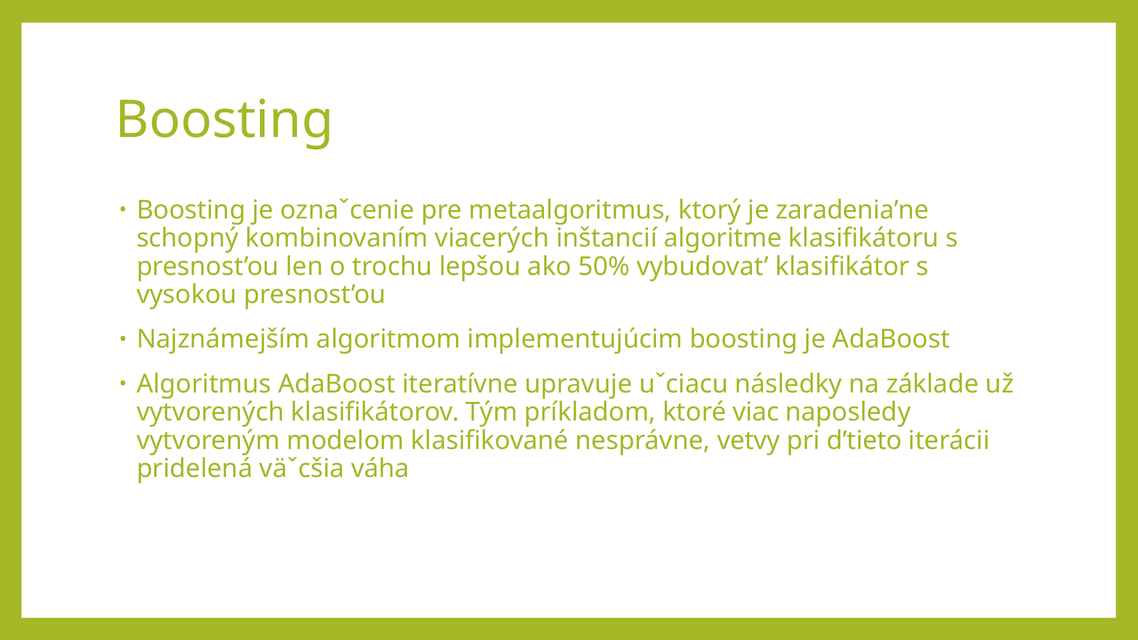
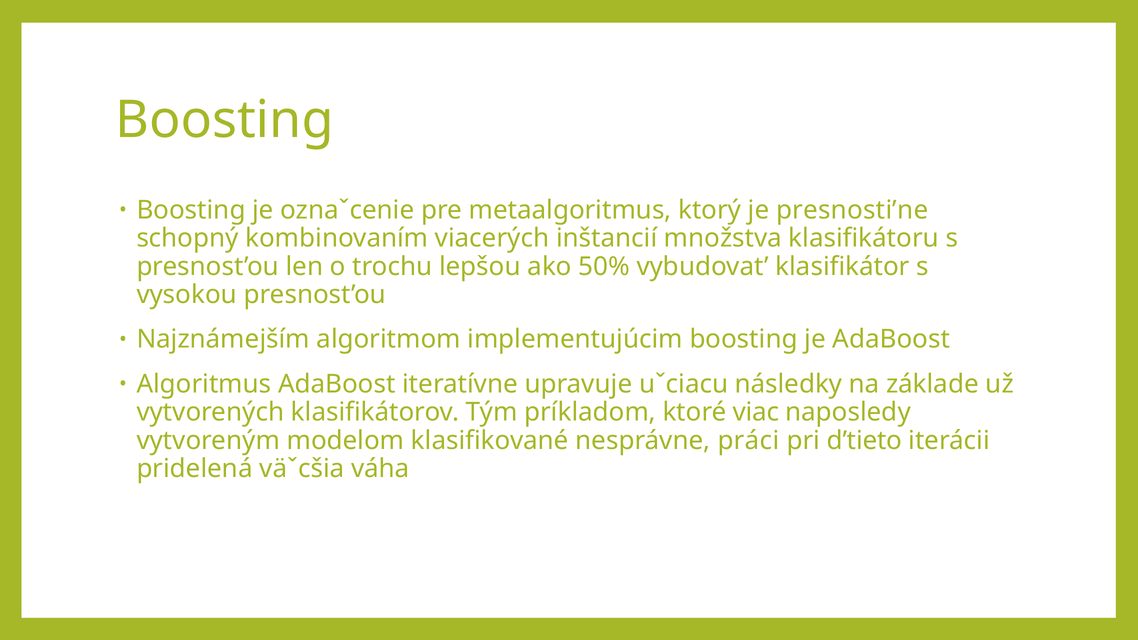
zaradenia’ne: zaradenia’ne -> presnosti’ne
algoritme: algoritme -> množstva
vetvy: vetvy -> práci
